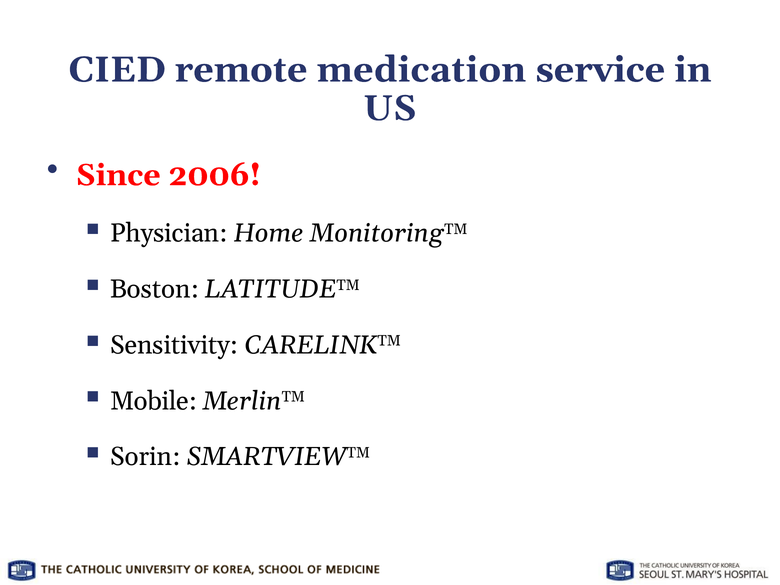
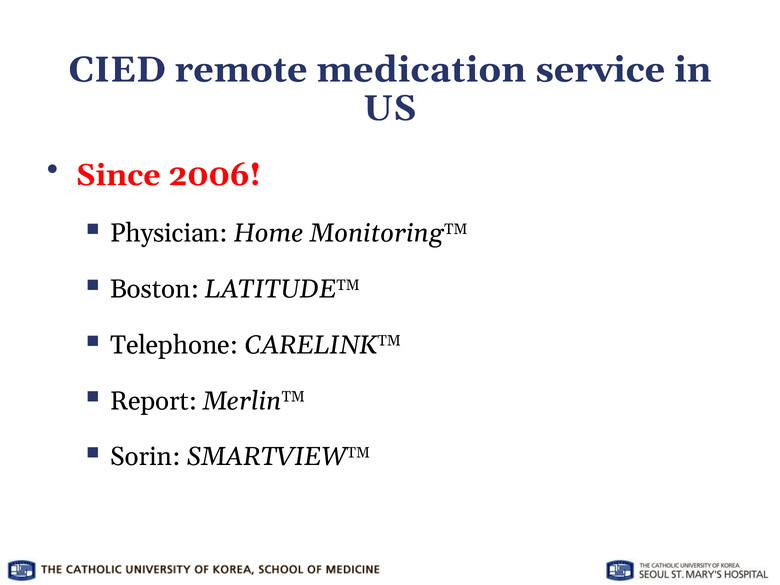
Sensitivity: Sensitivity -> Telephone
Mobile: Mobile -> Report
